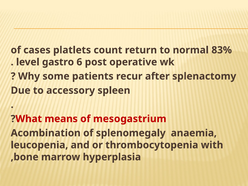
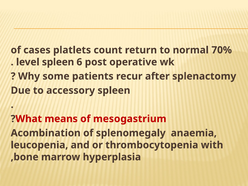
83%: 83% -> 70%
level gastro: gastro -> spleen
